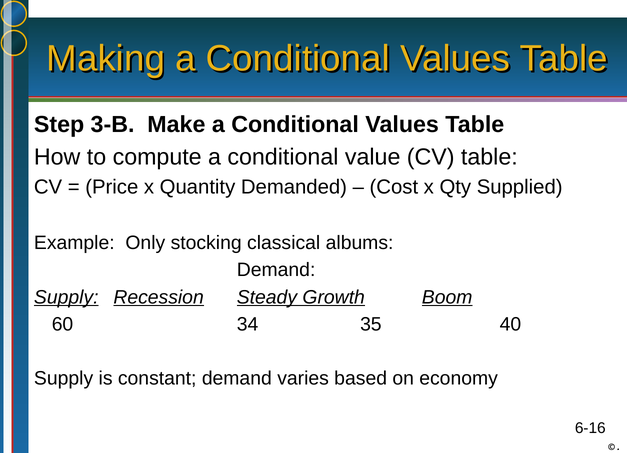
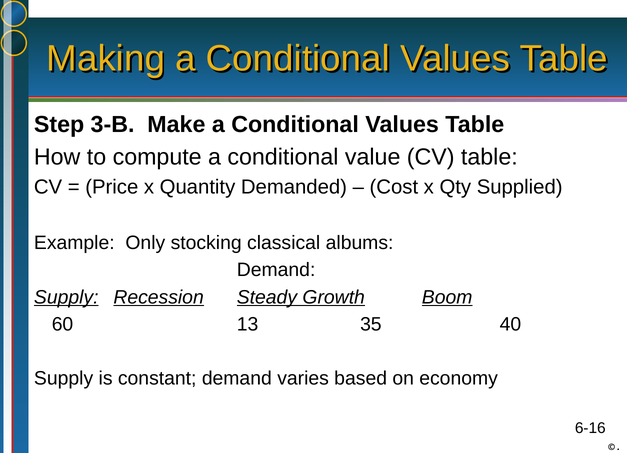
34: 34 -> 13
